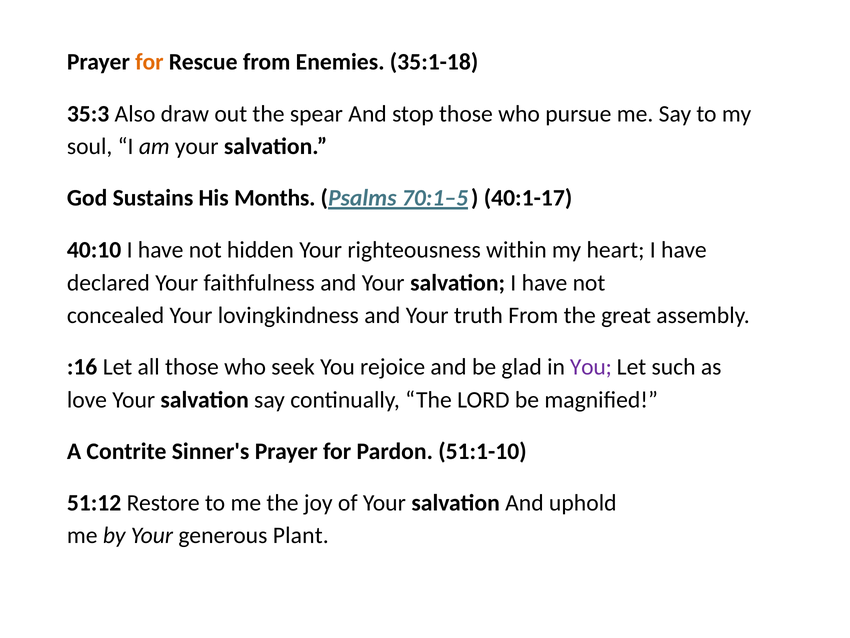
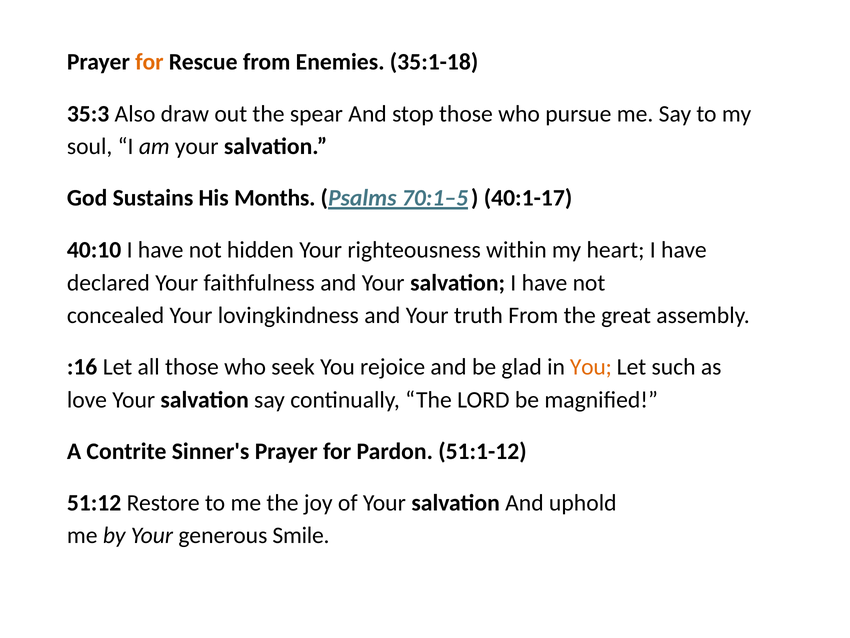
You at (591, 367) colour: purple -> orange
51:1-10: 51:1-10 -> 51:1-12
Plant: Plant -> Smile
